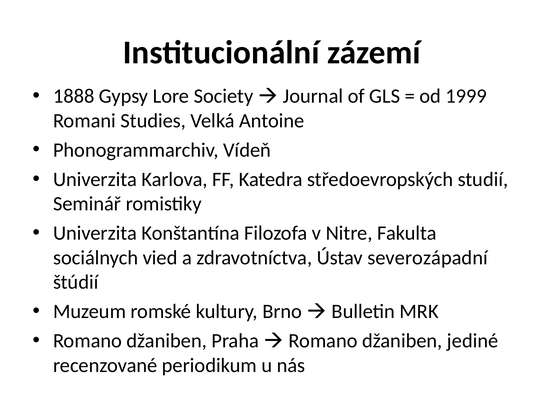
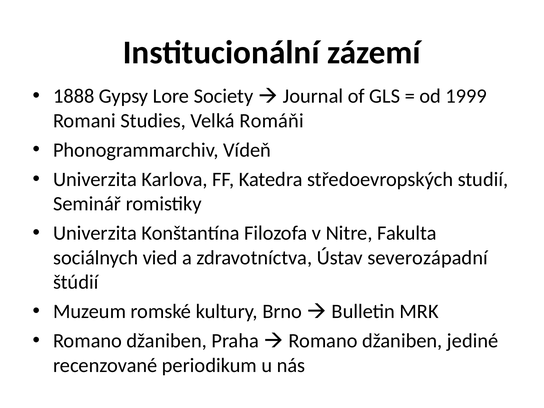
Antoine: Antoine -> Romáňi
